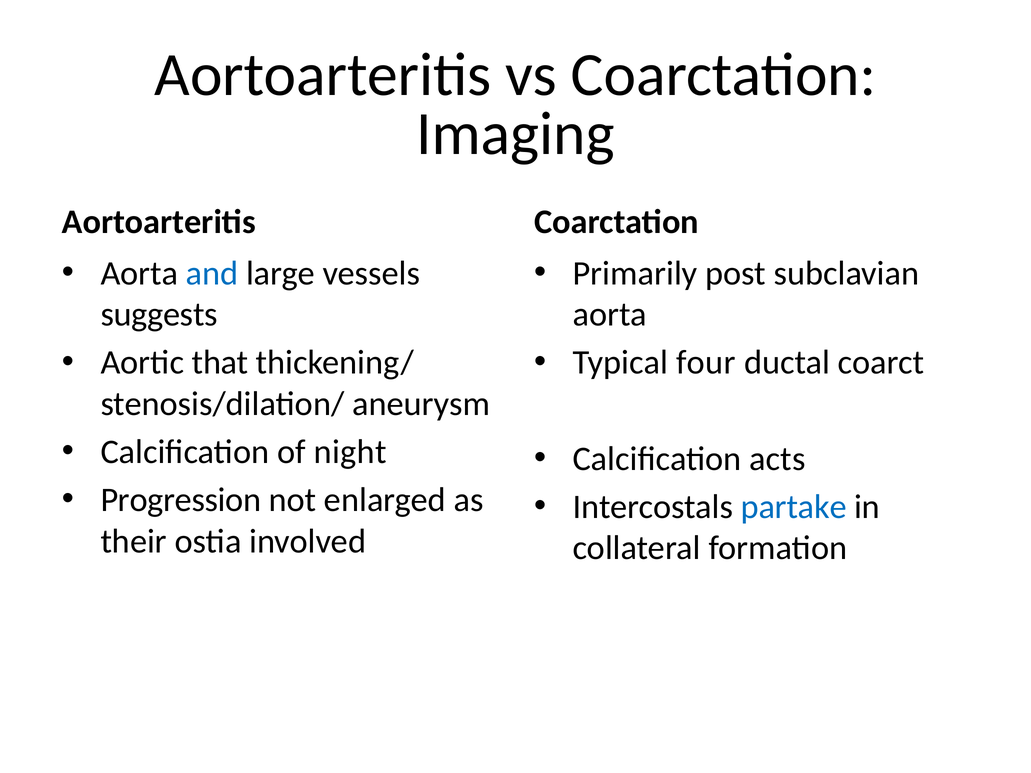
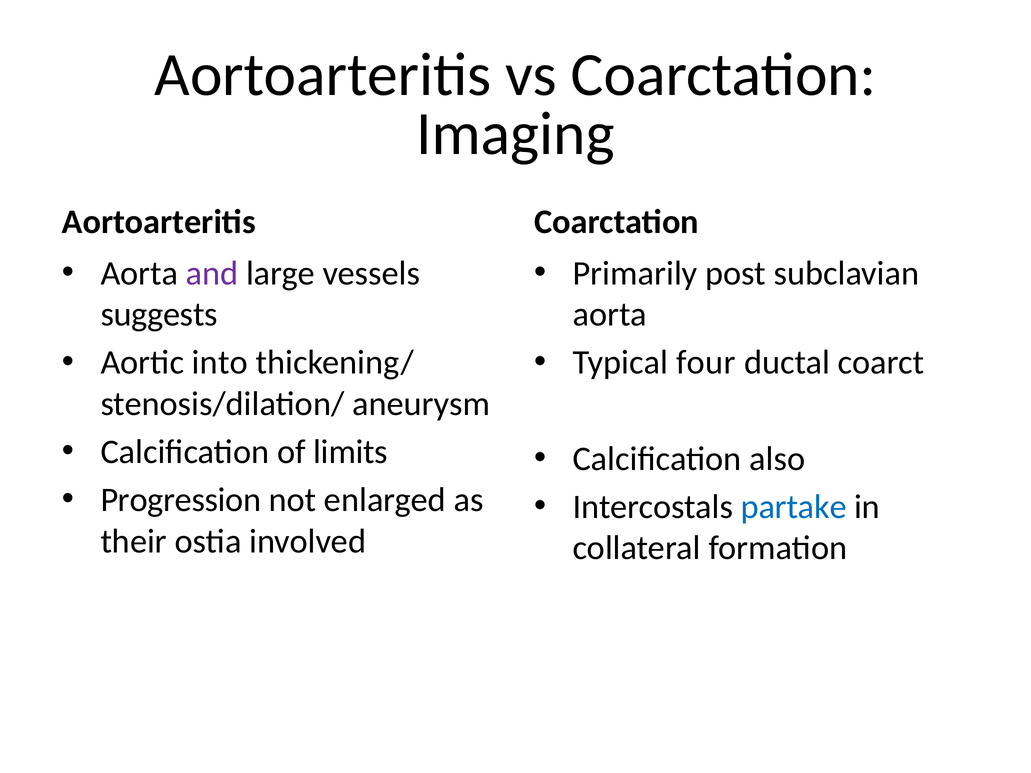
and colour: blue -> purple
that: that -> into
night: night -> limits
acts: acts -> also
